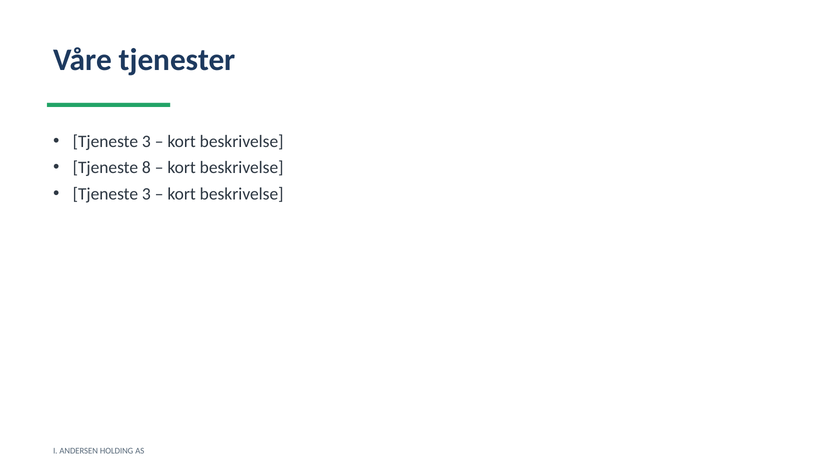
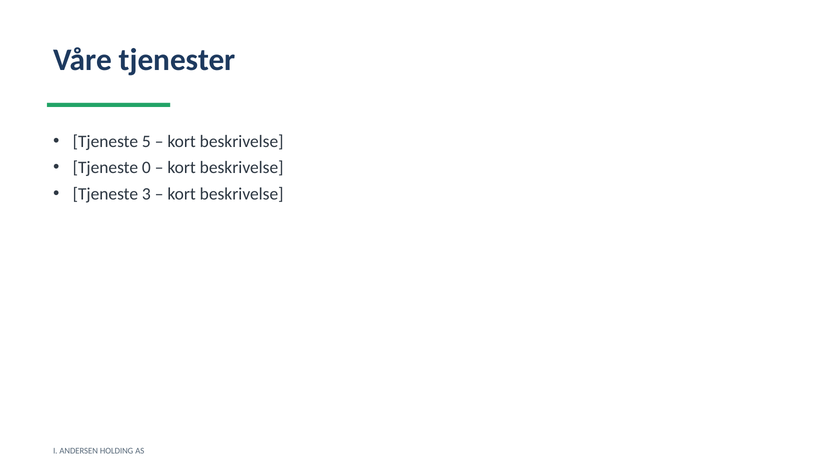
3 at (146, 141): 3 -> 5
8: 8 -> 0
